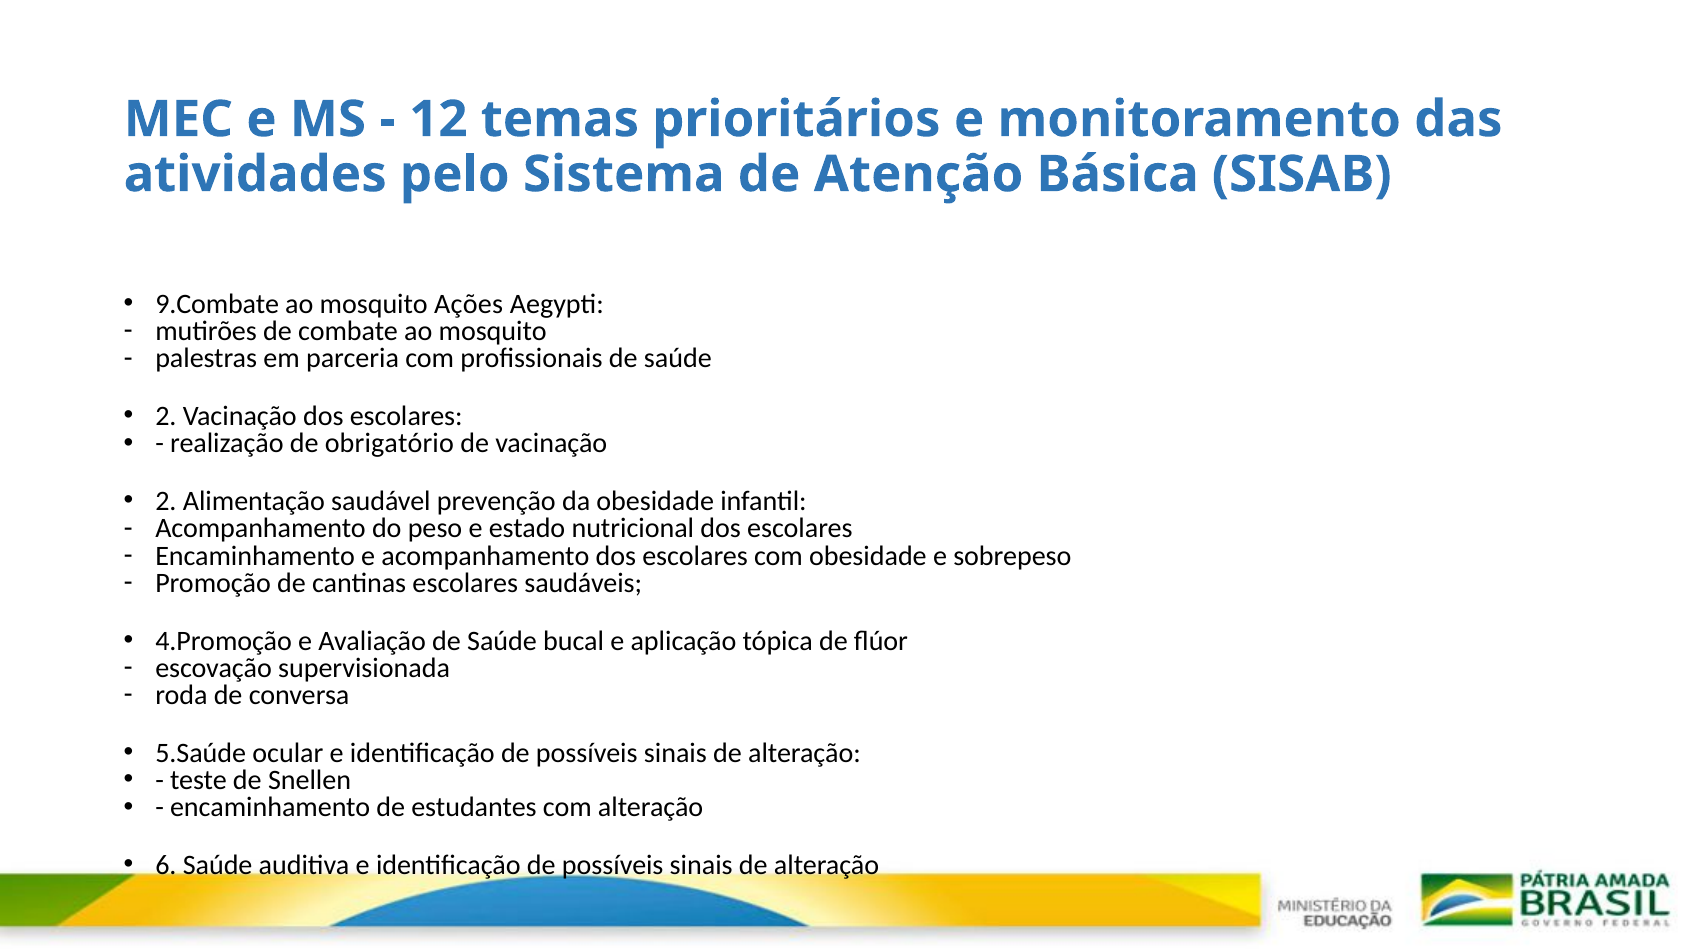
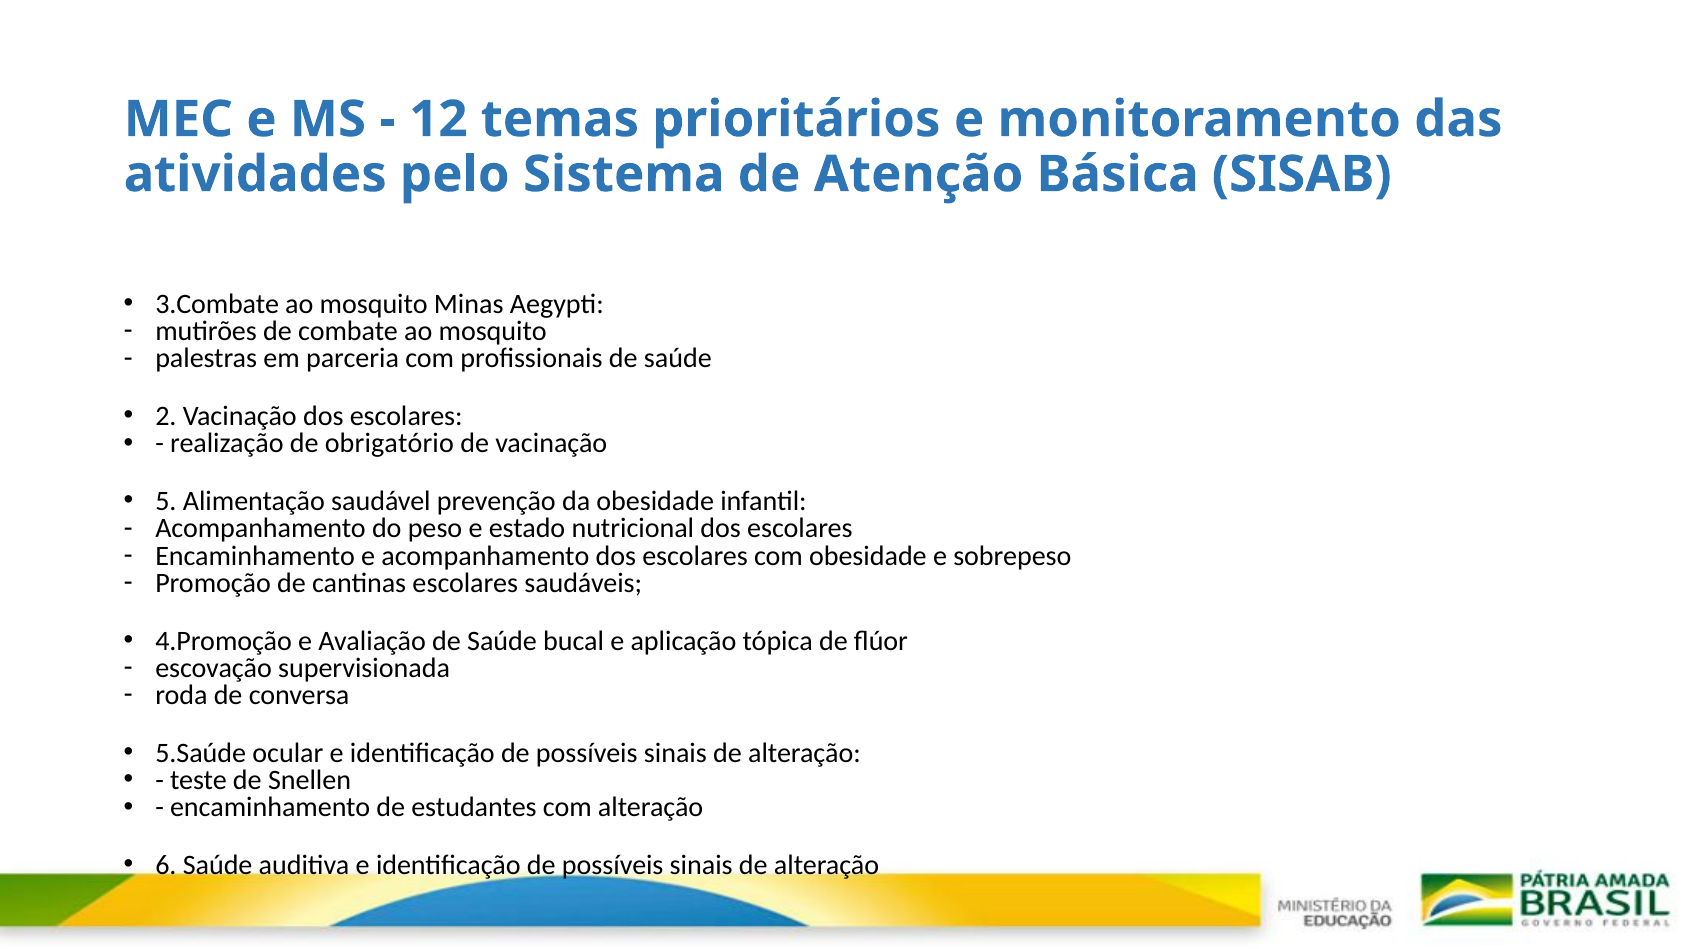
9.Combate: 9.Combate -> 3.Combate
Ações: Ações -> Minas
2 at (166, 501): 2 -> 5
